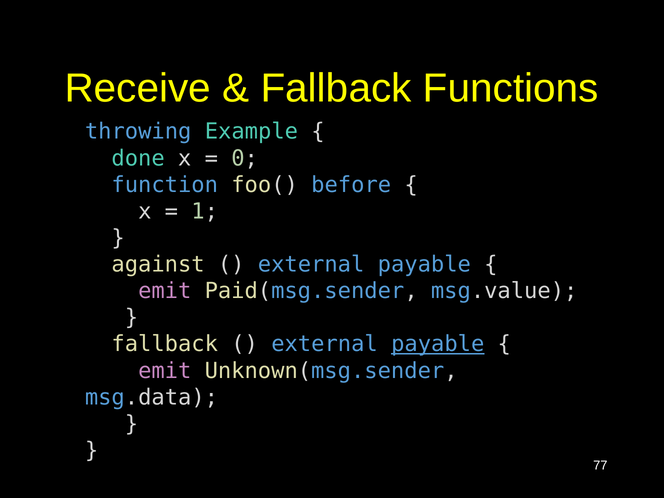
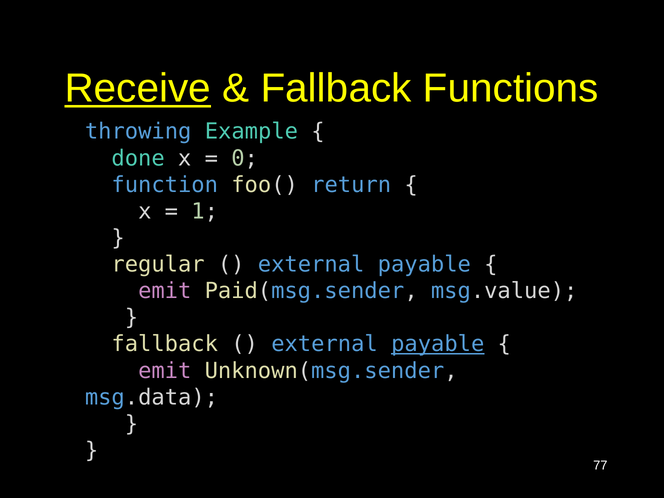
Receive underline: none -> present
before: before -> return
against: against -> regular
